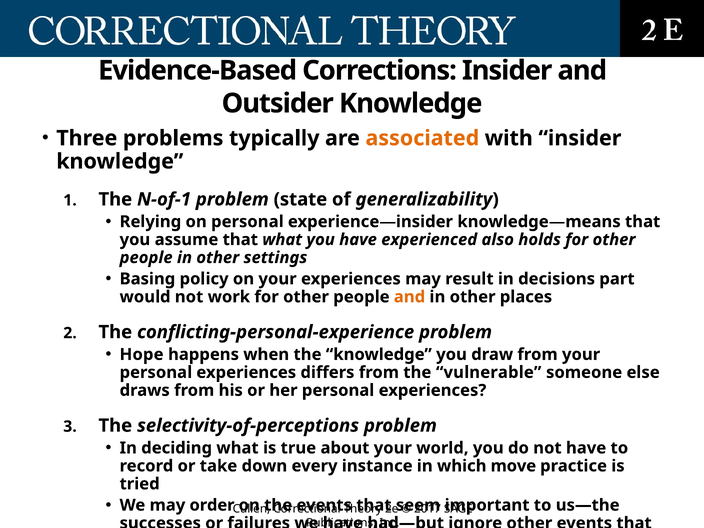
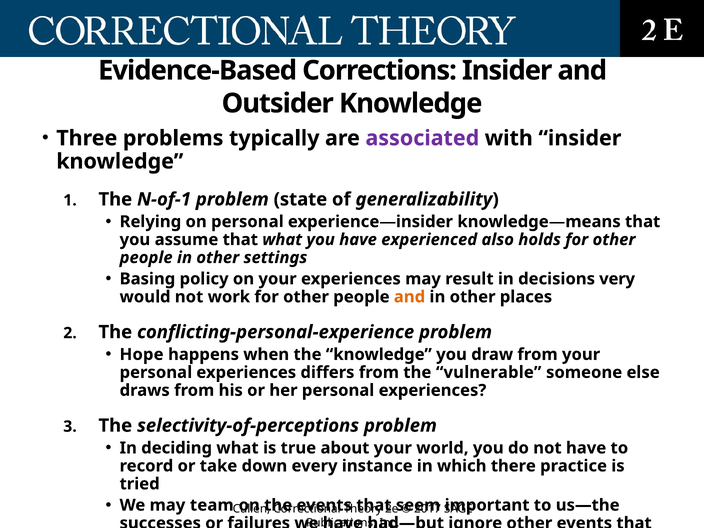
associated colour: orange -> purple
part: part -> very
move: move -> there
order: order -> team
